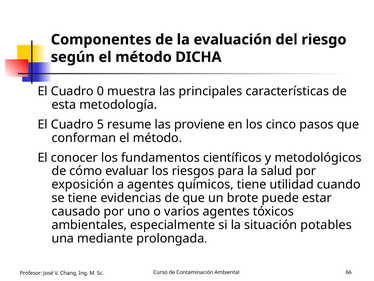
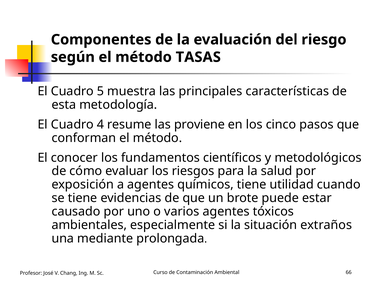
DICHA: DICHA -> TASAS
0: 0 -> 5
5: 5 -> 4
potables: potables -> extraños
